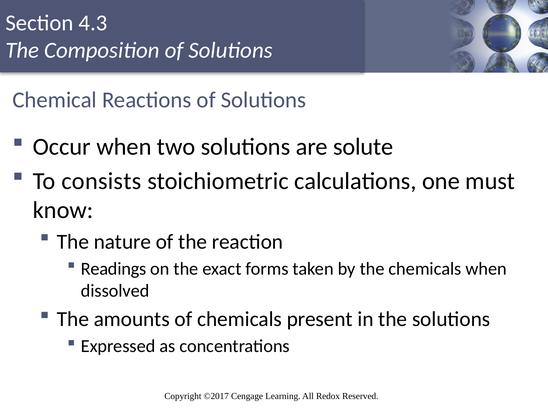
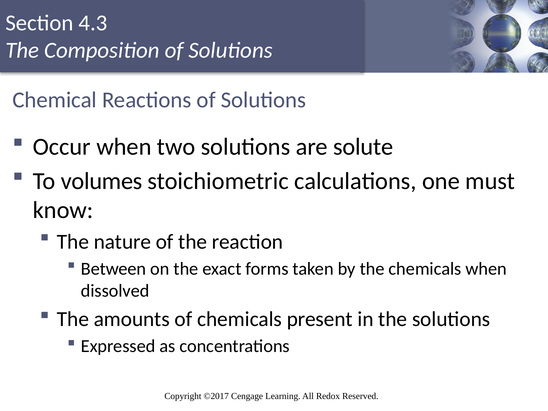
consists: consists -> volumes
Readings: Readings -> Between
